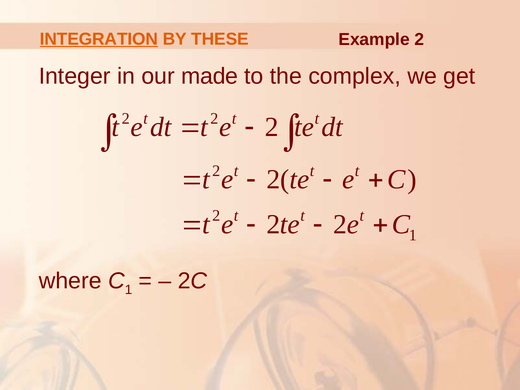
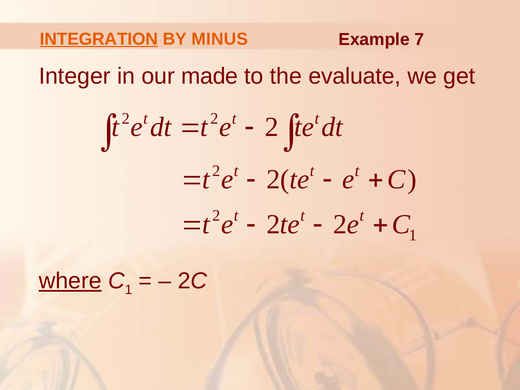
THESE: THESE -> MINUS
Example 2: 2 -> 7
complex: complex -> evaluate
where underline: none -> present
